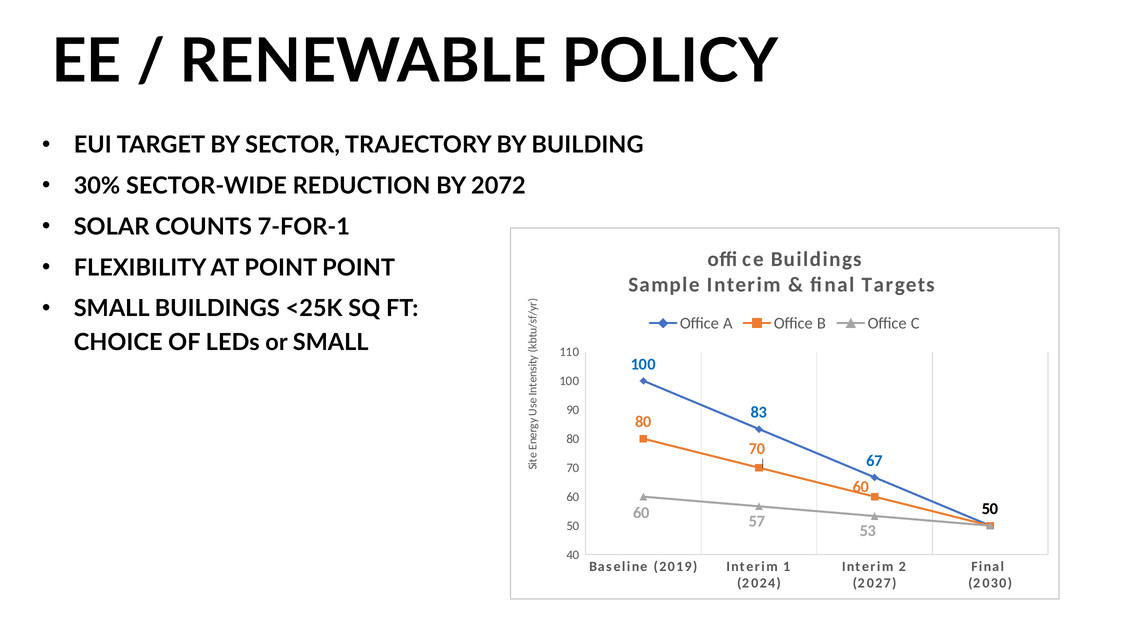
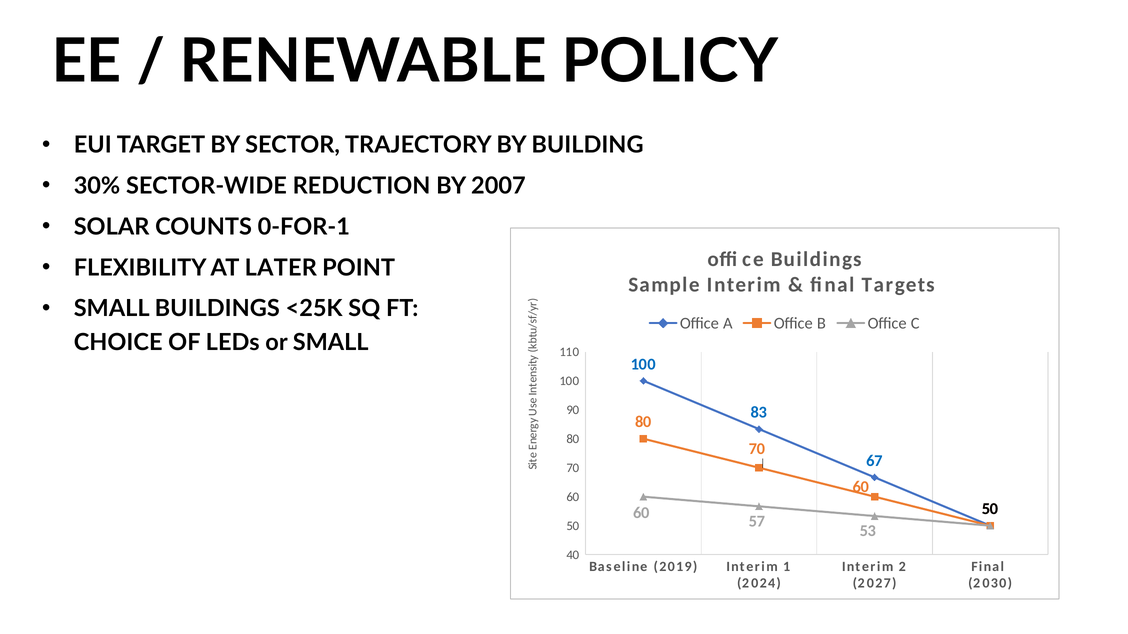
2072: 2072 -> 2007
7-FOR-1: 7-FOR-1 -> 0-FOR-1
AT POINT: POINT -> LATER
